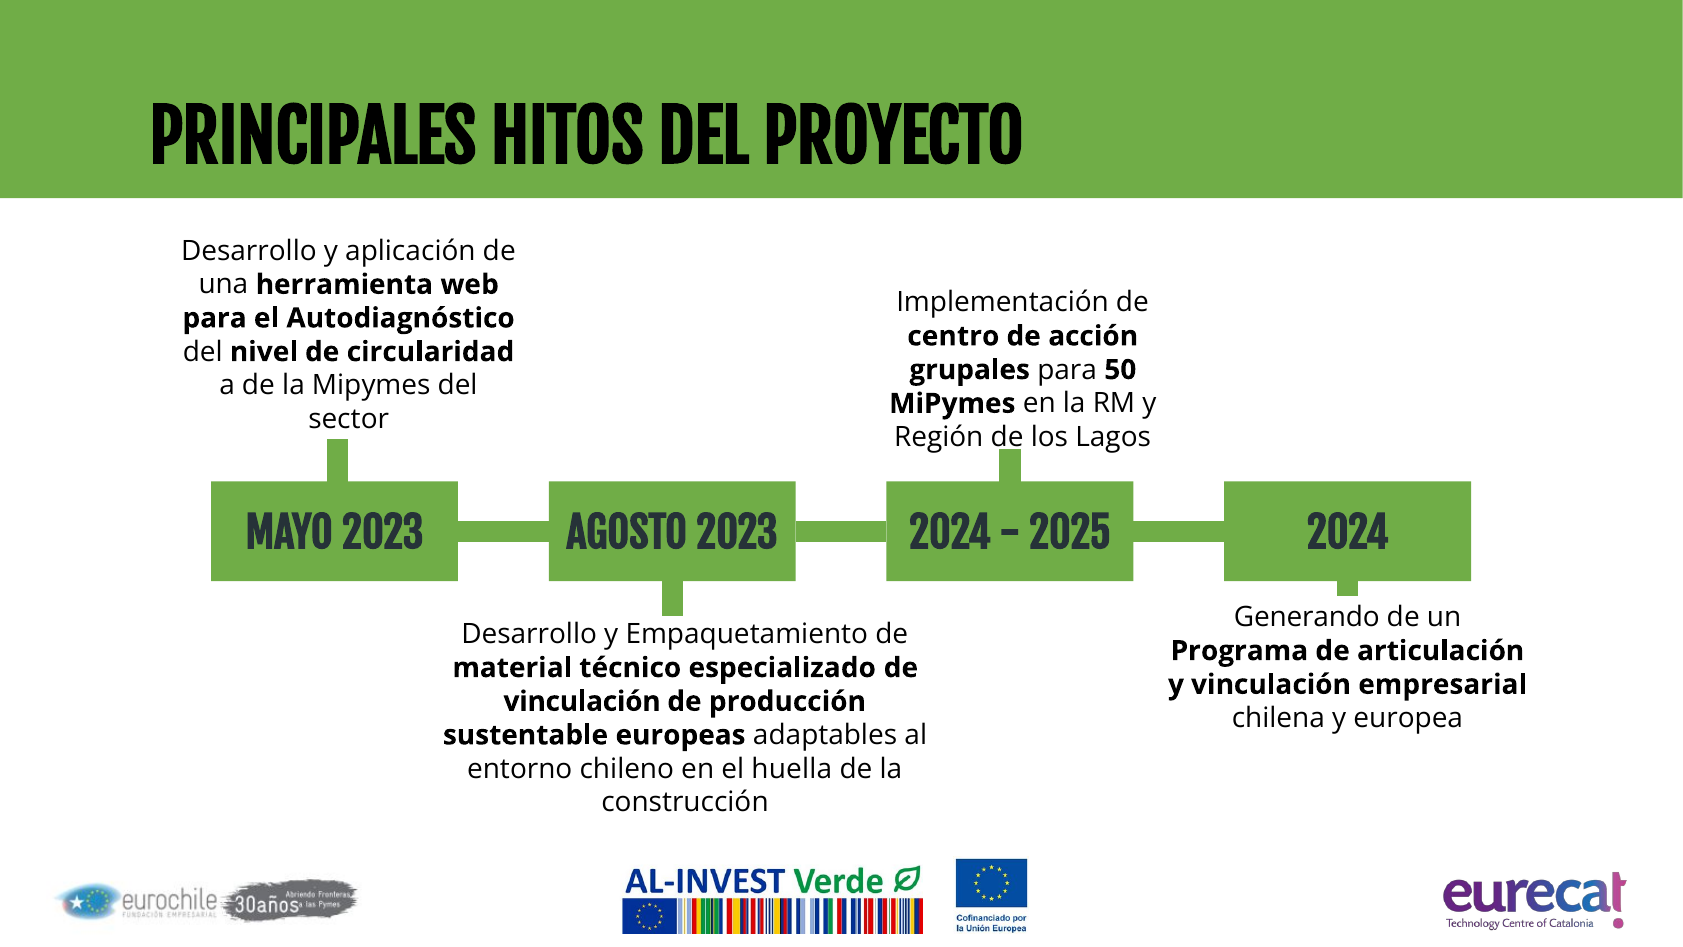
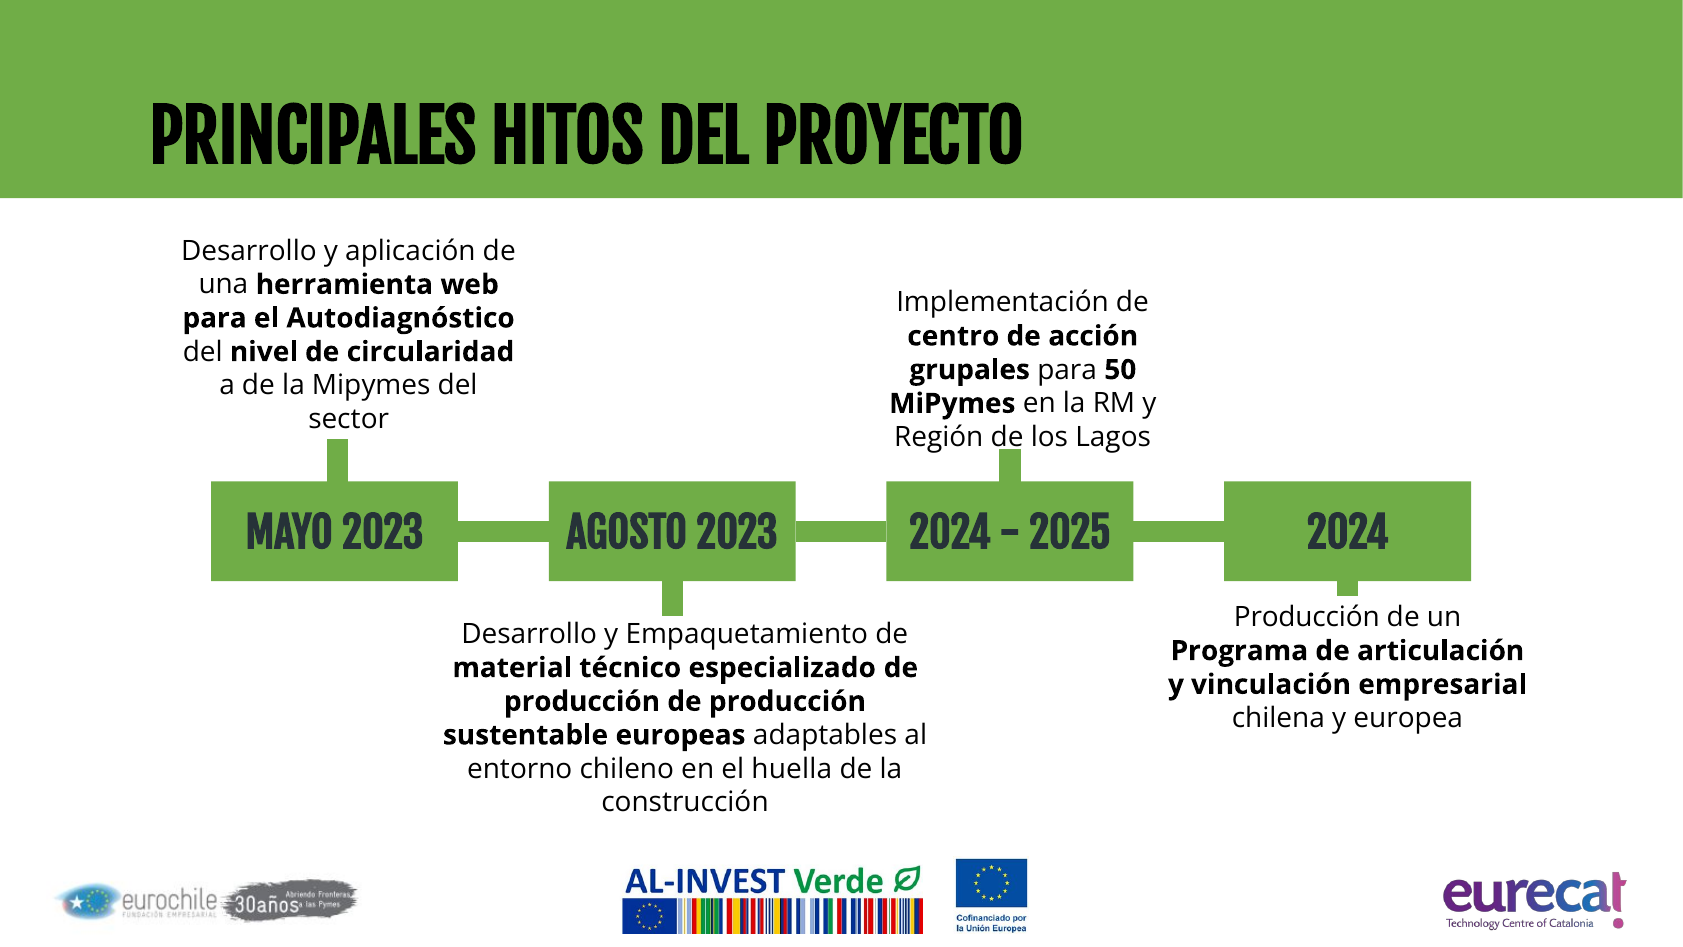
Generando at (1307, 617): Generando -> Producción
vinculación at (582, 701): vinculación -> producción
